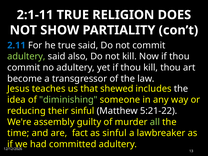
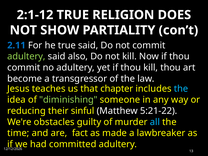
2:1-11: 2:1-11 -> 2:1-12
shewed: shewed -> chapter
the at (181, 89) colour: white -> light blue
assembly: assembly -> obstacles
all colour: light green -> light blue
as sinful: sinful -> made
